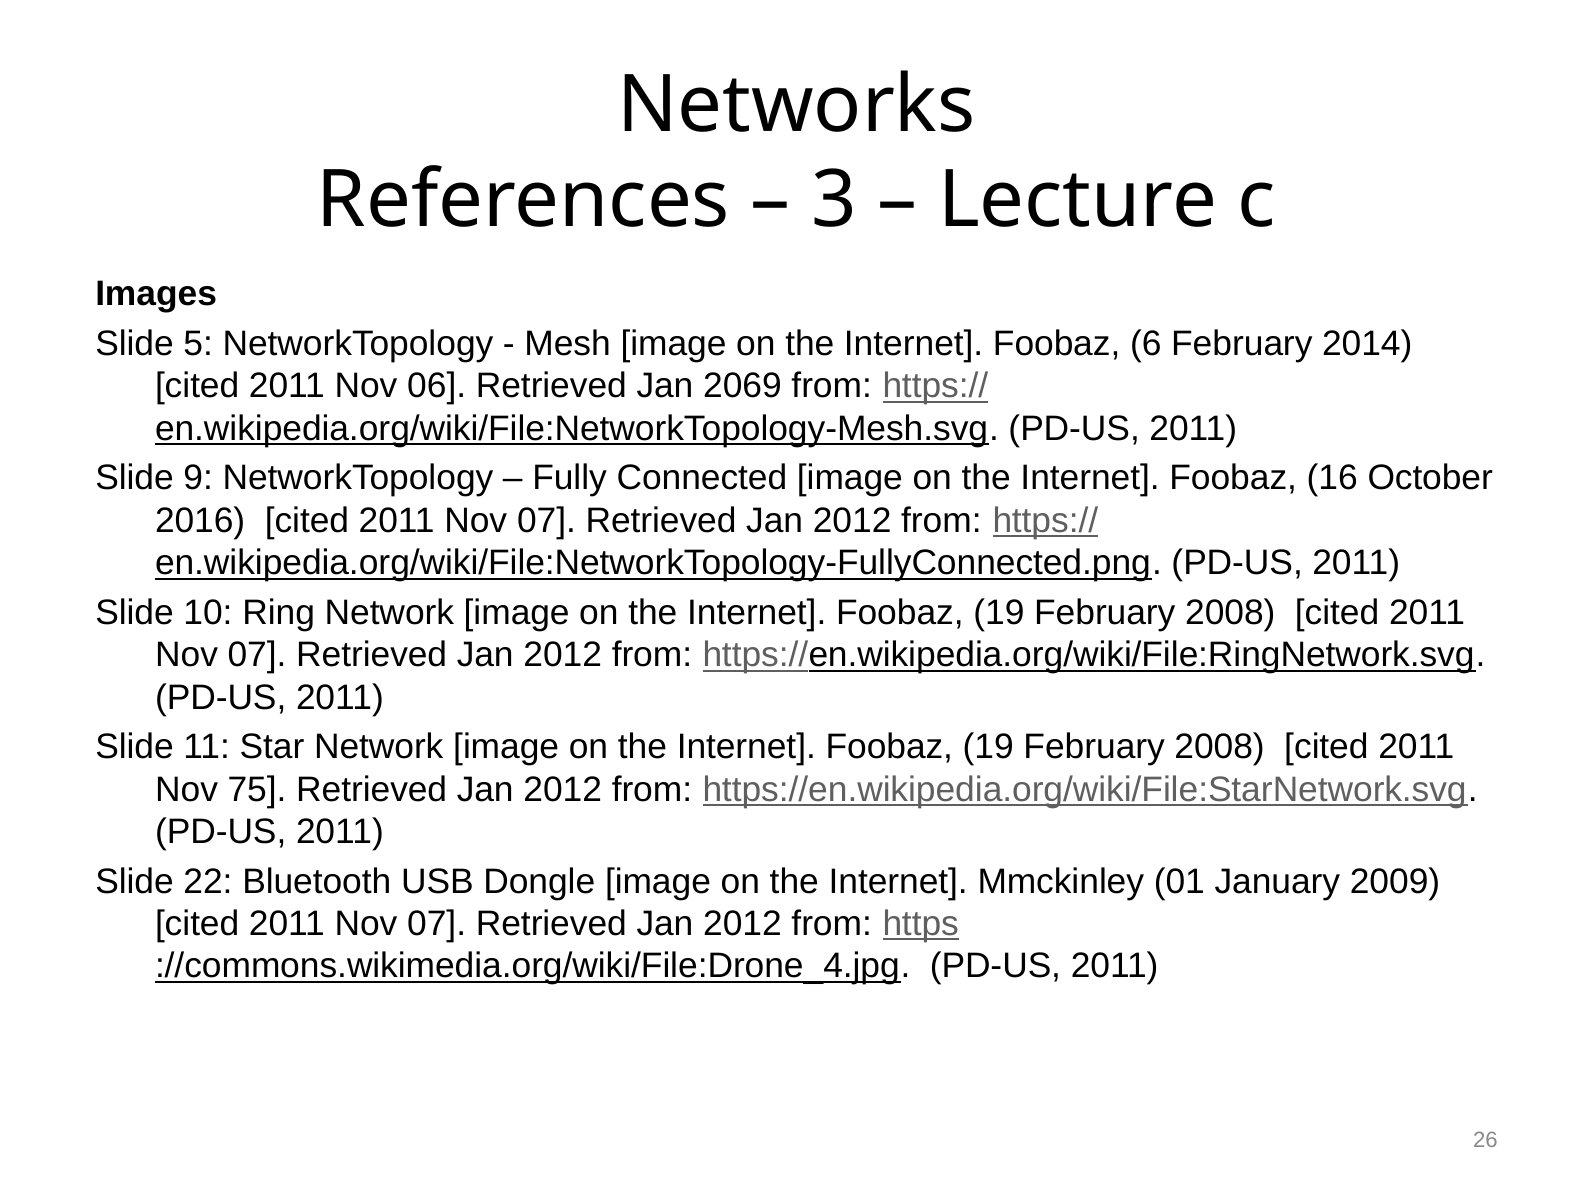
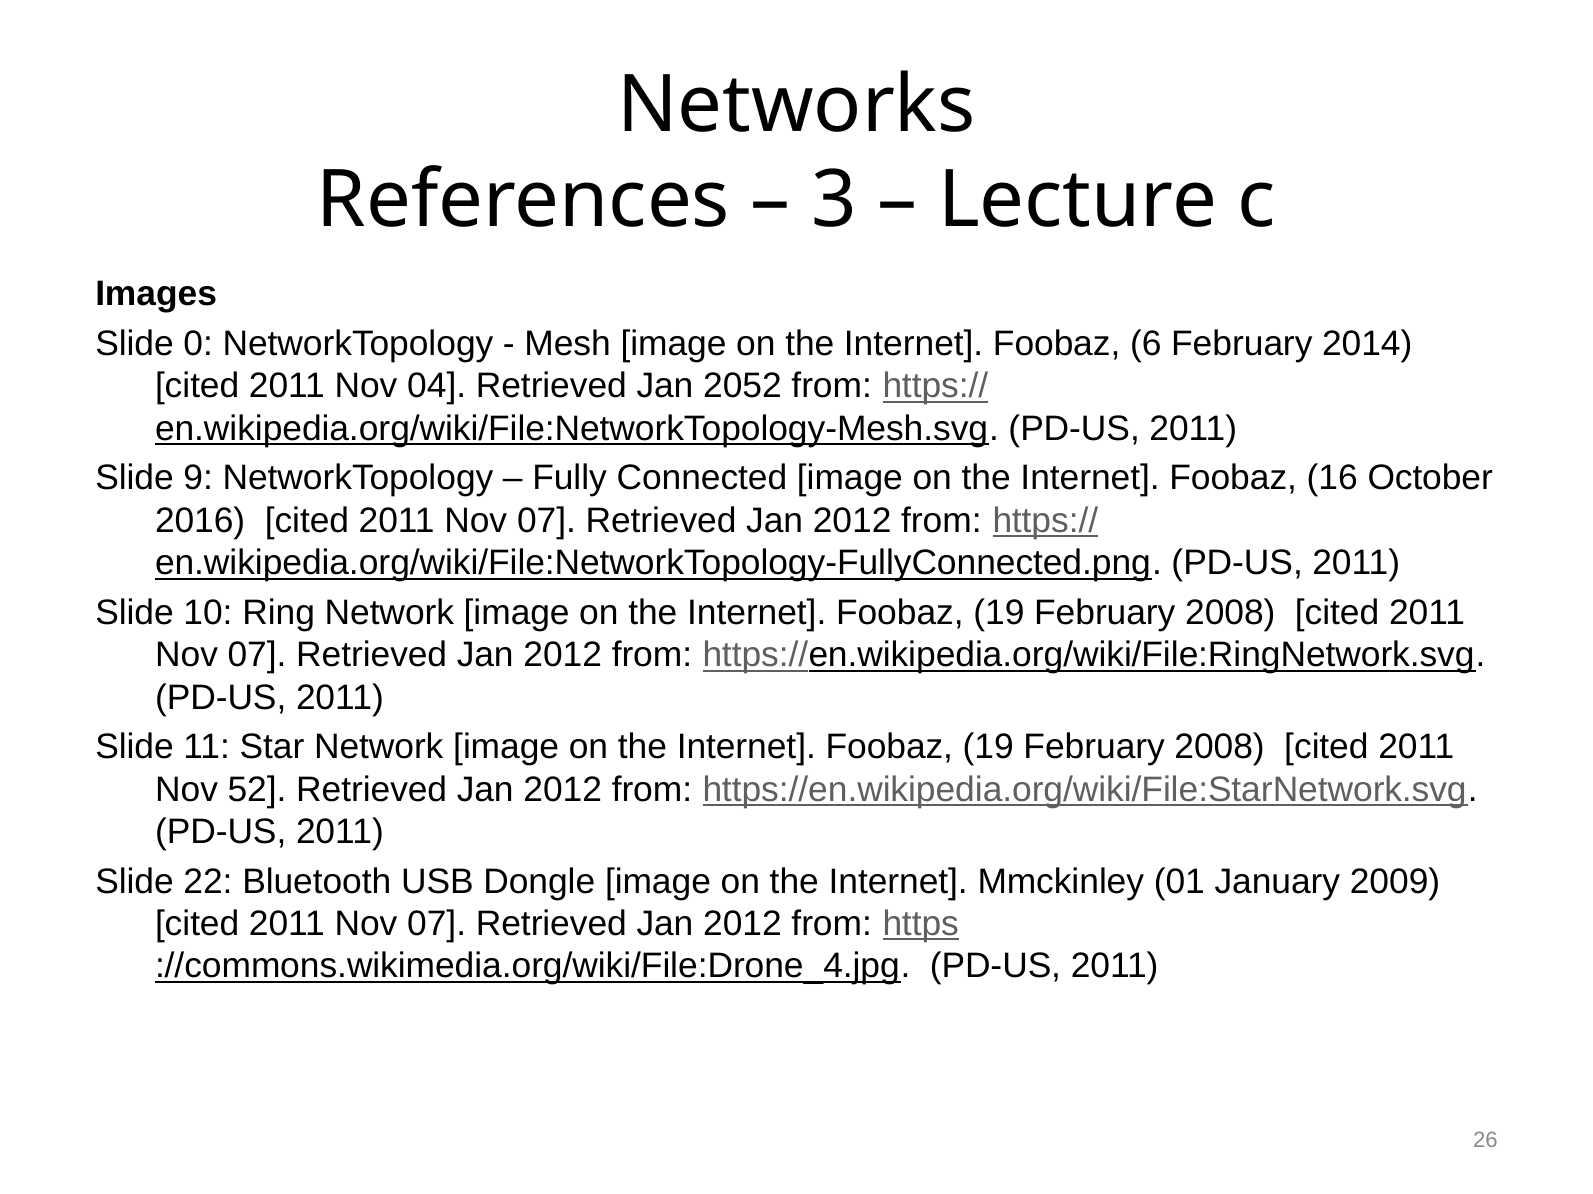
5: 5 -> 0
06: 06 -> 04
2069: 2069 -> 2052
75: 75 -> 52
